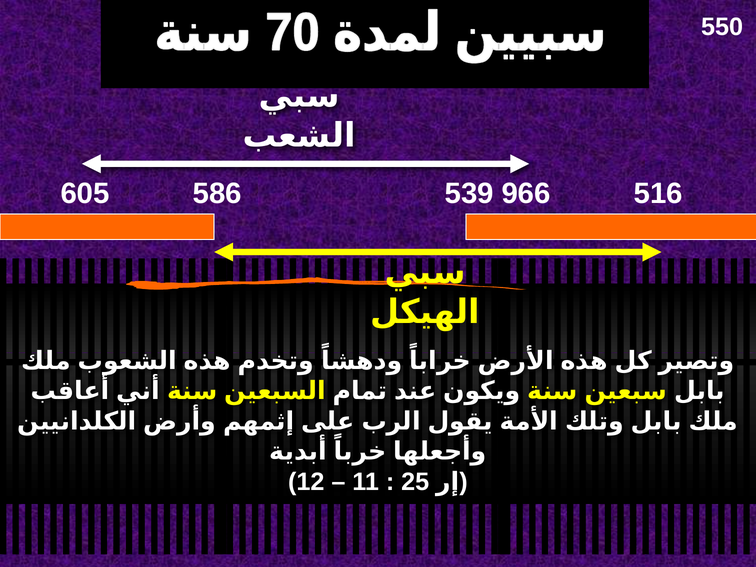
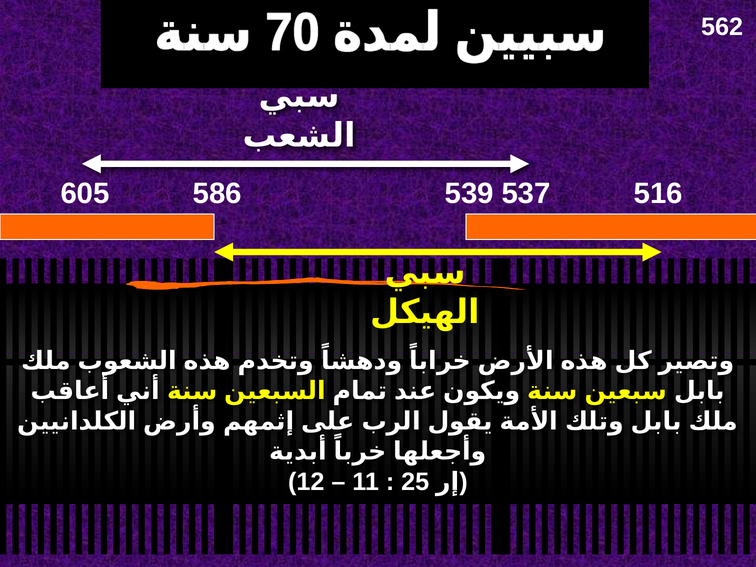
550: 550 -> 562
966: 966 -> 537
